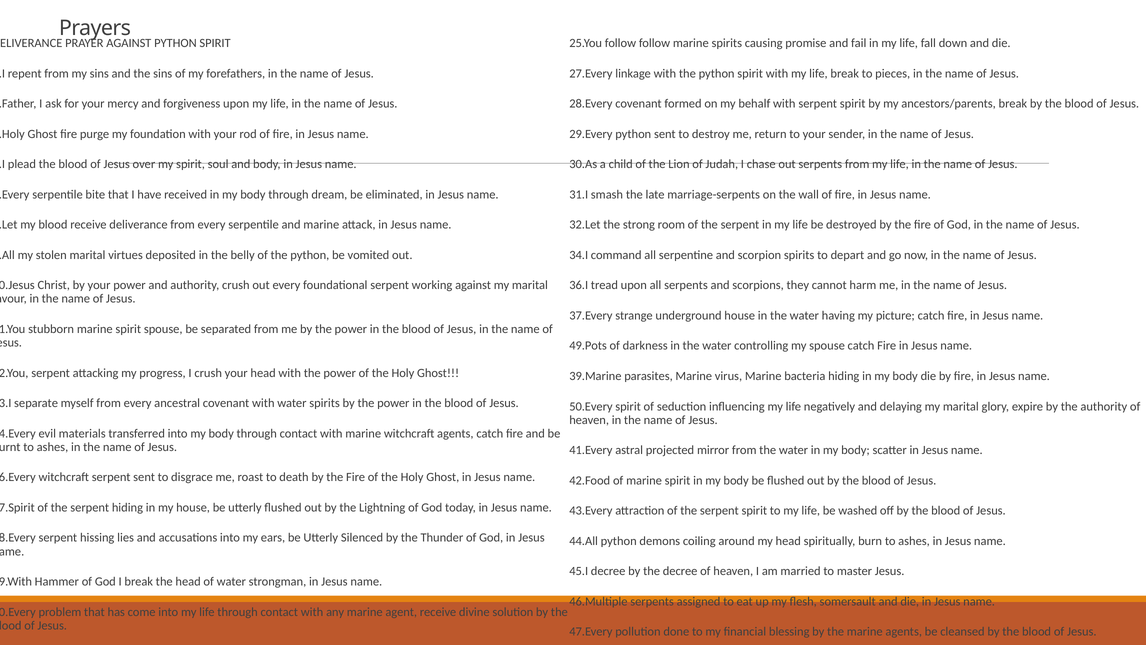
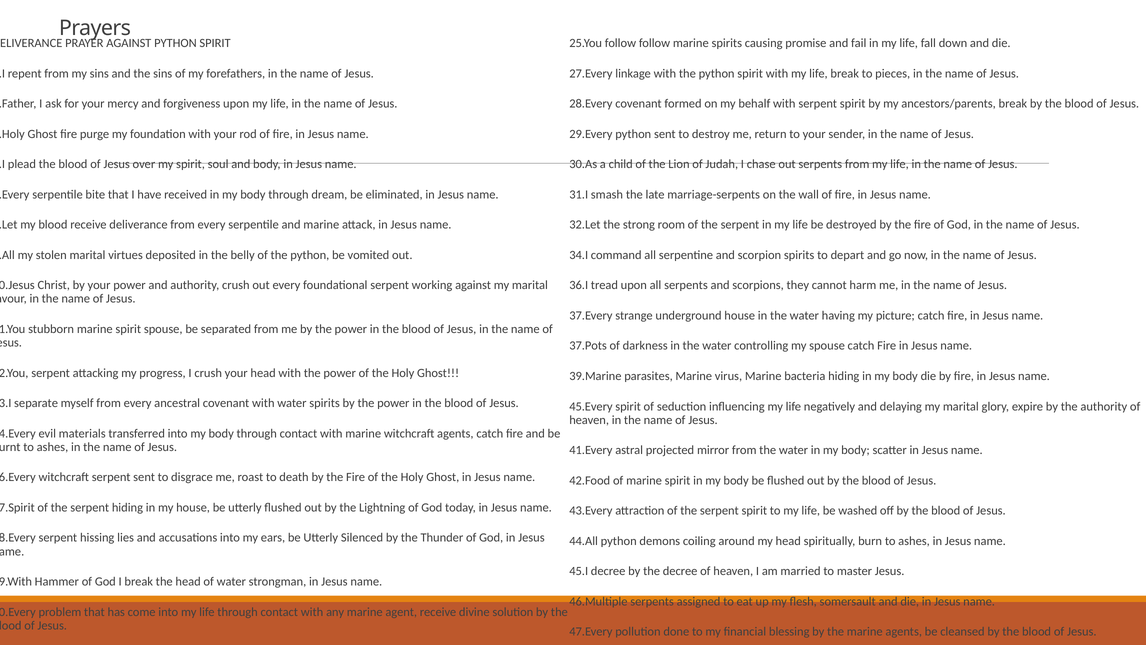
49.Pots: 49.Pots -> 37.Pots
50.Every: 50.Every -> 45.Every
